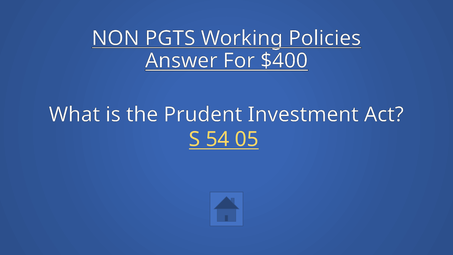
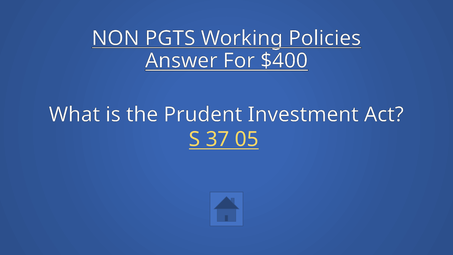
54: 54 -> 37
